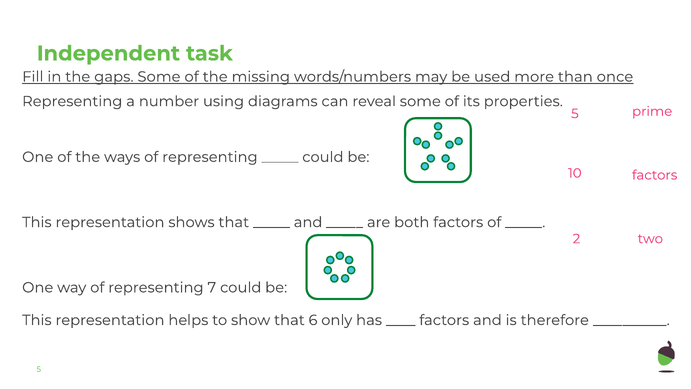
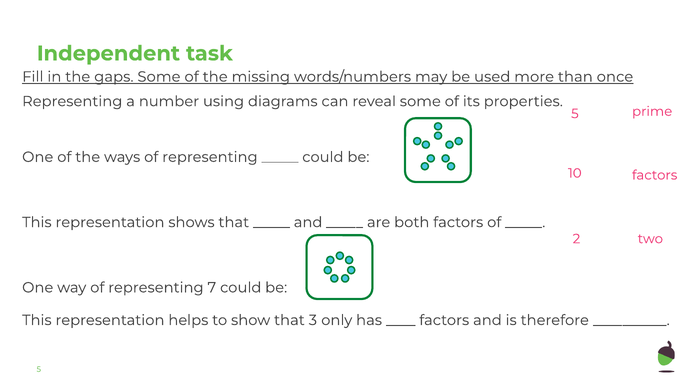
6: 6 -> 3
